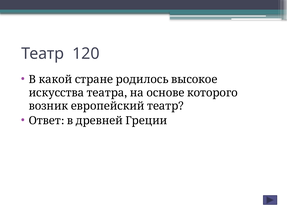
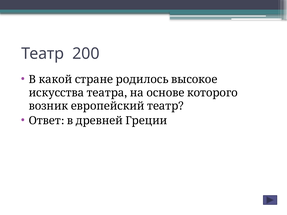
120: 120 -> 200
